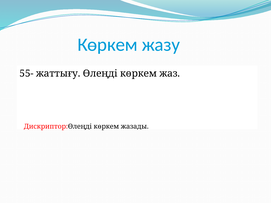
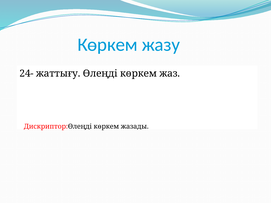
55-: 55- -> 24-
